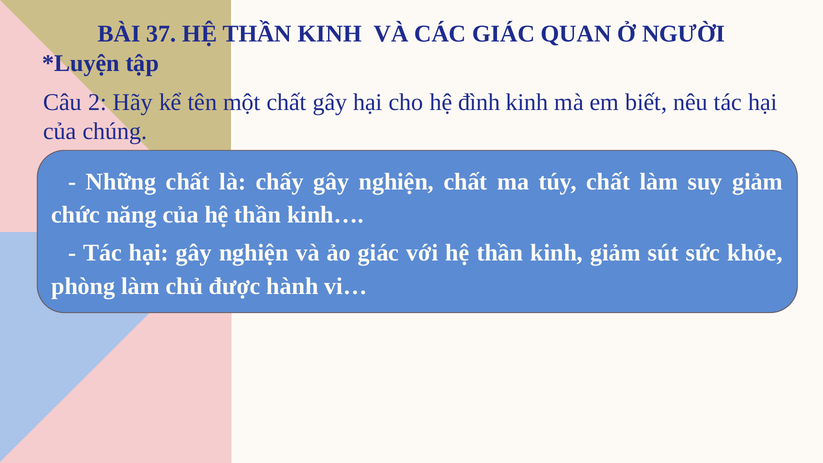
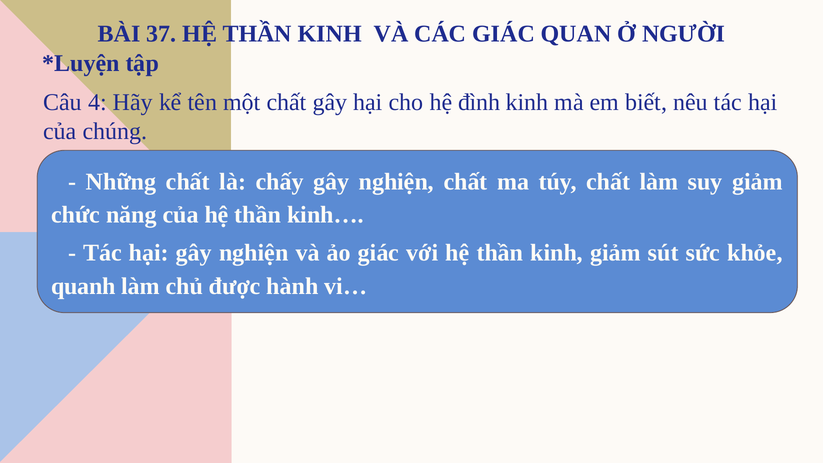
2: 2 -> 4
phòng: phòng -> quanh
